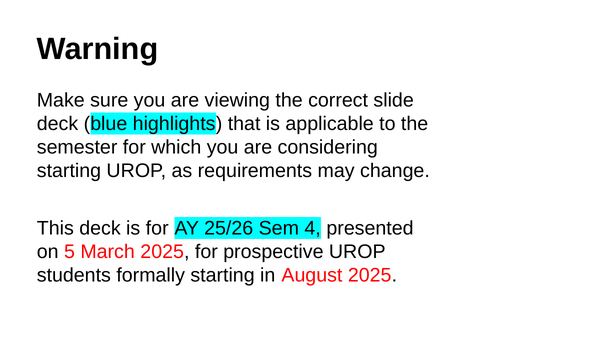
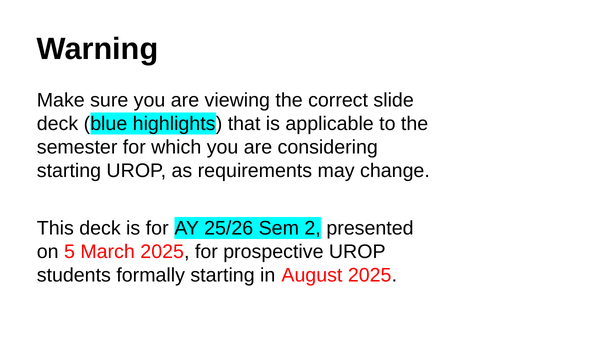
4: 4 -> 2
